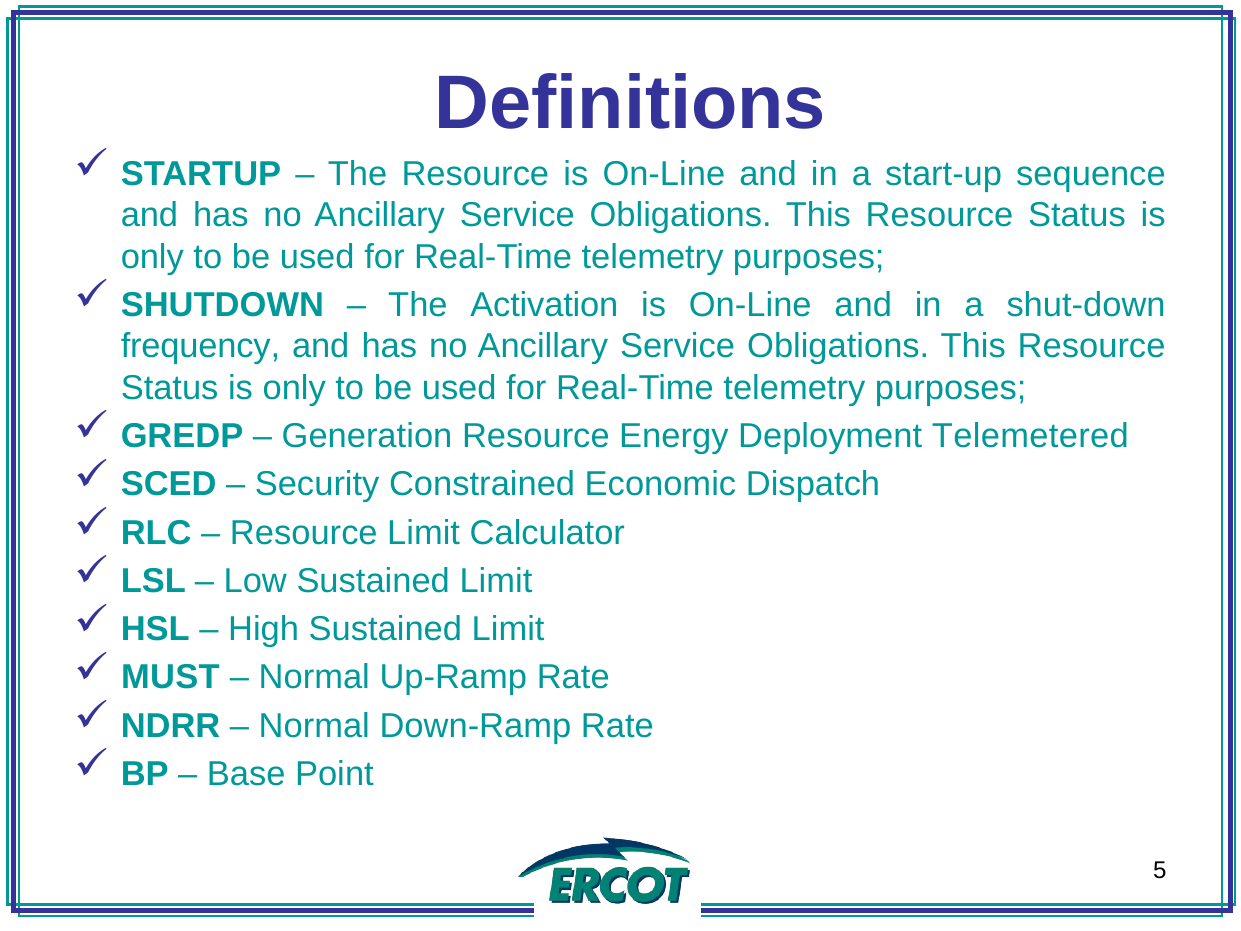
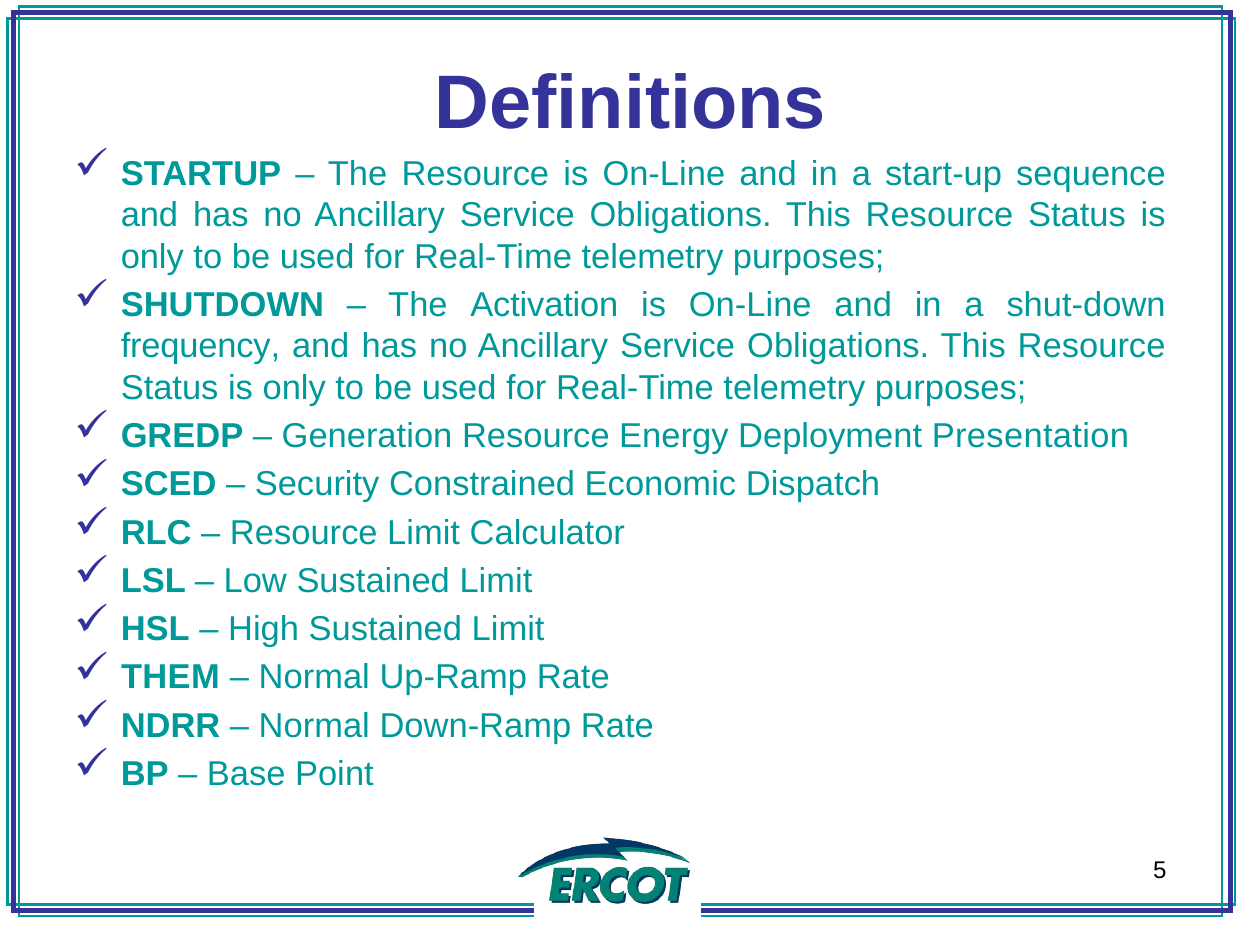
Telemetered: Telemetered -> Presentation
MUST: MUST -> THEM
